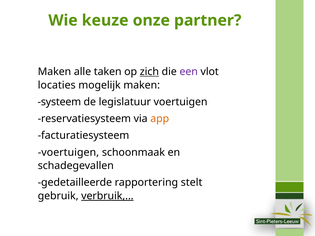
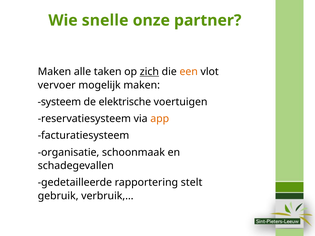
keuze: keuze -> snelle
een colour: purple -> orange
locaties: locaties -> vervoer
legislatuur: legislatuur -> elektrische
voertuigen at (68, 152): voertuigen -> organisatie
verbruik,… underline: present -> none
